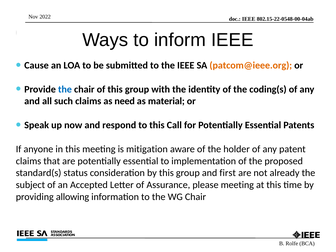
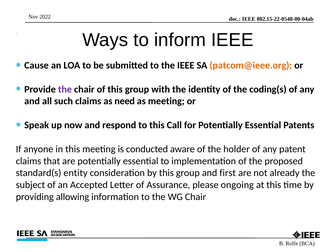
the at (65, 89) colour: blue -> purple
as material: material -> meeting
mitigation: mitigation -> conducted
status: status -> entity
please meeting: meeting -> ongoing
